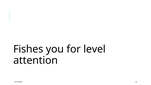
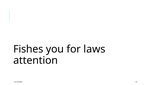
level: level -> laws
